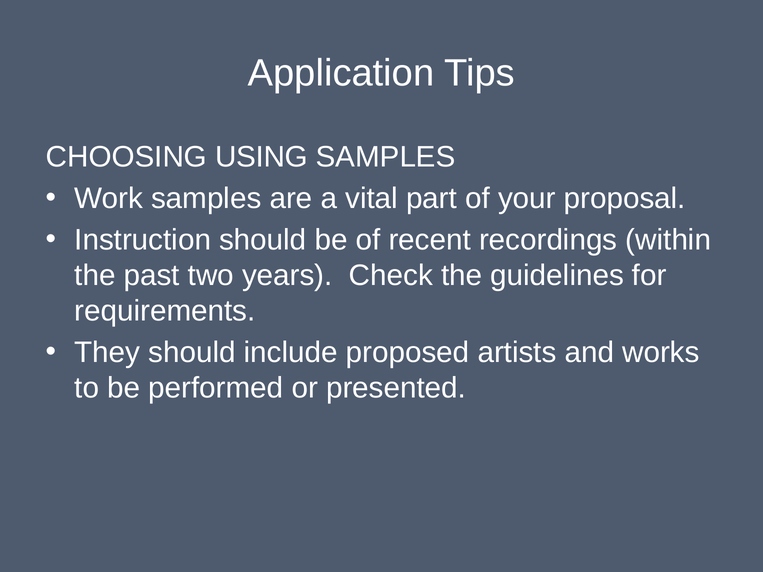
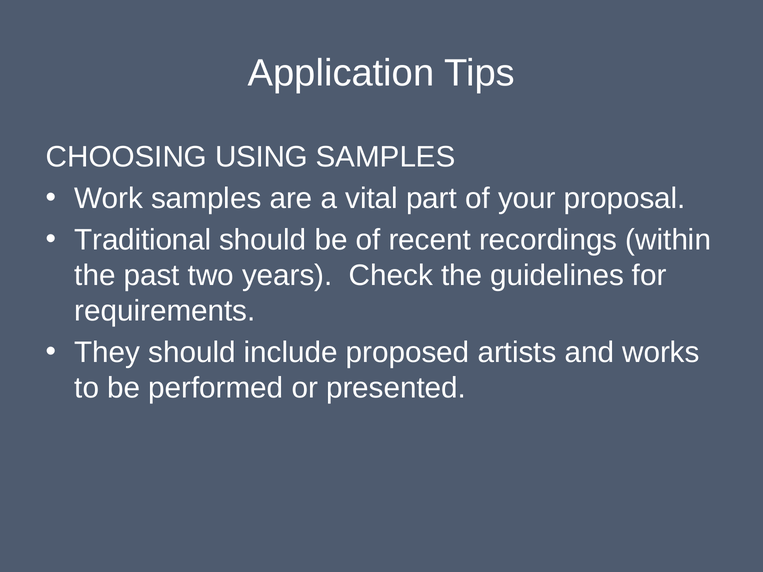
Instruction: Instruction -> Traditional
